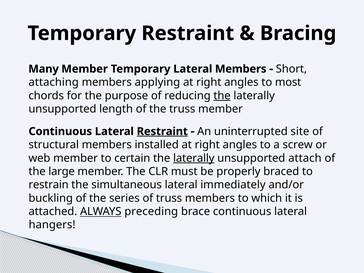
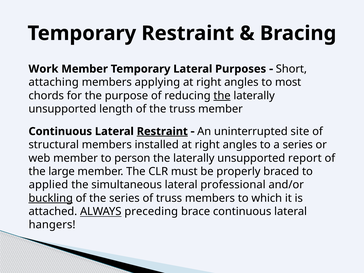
Many: Many -> Work
Lateral Members: Members -> Purposes
a screw: screw -> series
certain: certain -> person
laterally at (194, 158) underline: present -> none
attach: attach -> report
restrain: restrain -> applied
immediately: immediately -> professional
buckling underline: none -> present
